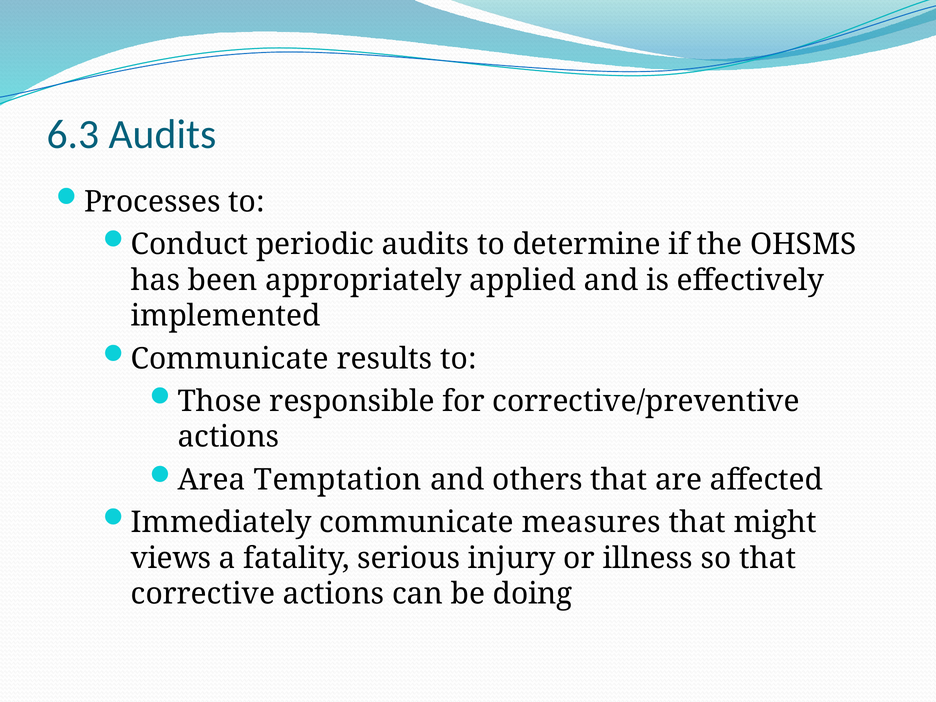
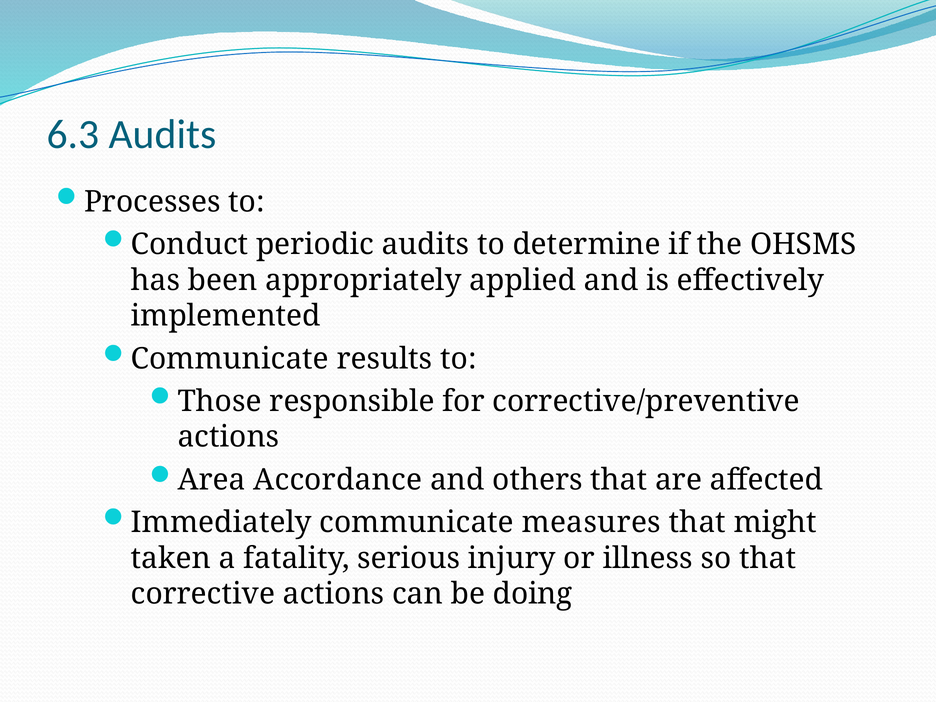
Temptation: Temptation -> Accordance
views: views -> taken
